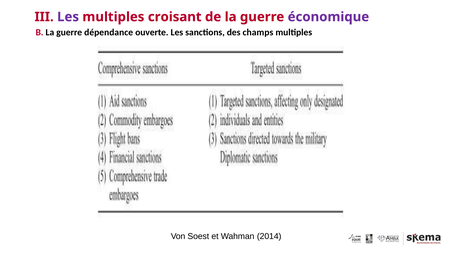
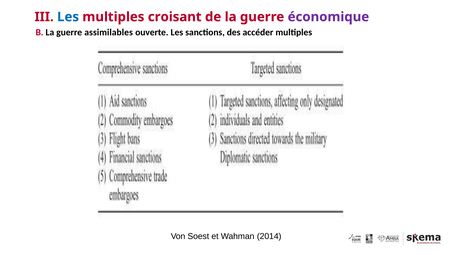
Les at (68, 17) colour: purple -> blue
dépendance: dépendance -> assimilables
champs: champs -> accéder
